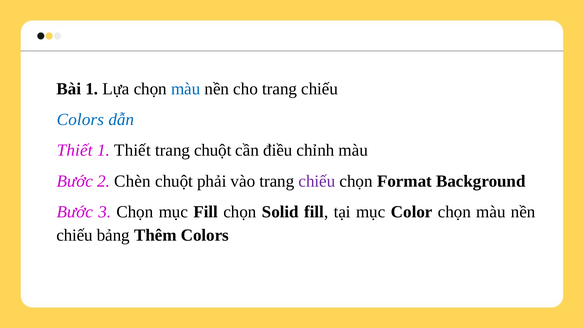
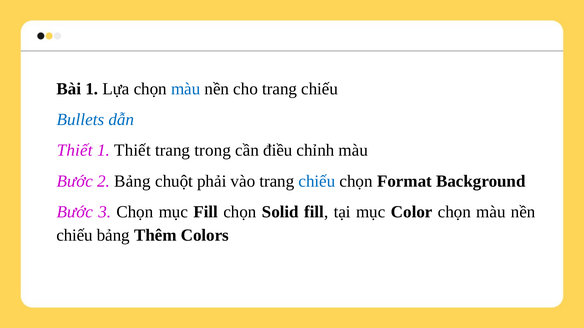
Colors at (80, 120): Colors -> Bullets
trang chuột: chuột -> trong
2 Chèn: Chèn -> Bảng
chiếu at (317, 181) colour: purple -> blue
